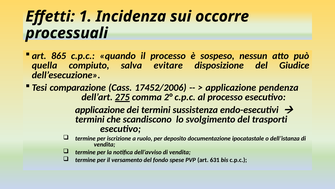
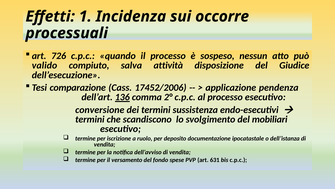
865: 865 -> 726
quella: quella -> valido
evitare: evitare -> attività
275: 275 -> 136
applicazione at (100, 110): applicazione -> conversione
trasporti: trasporti -> mobiliari
